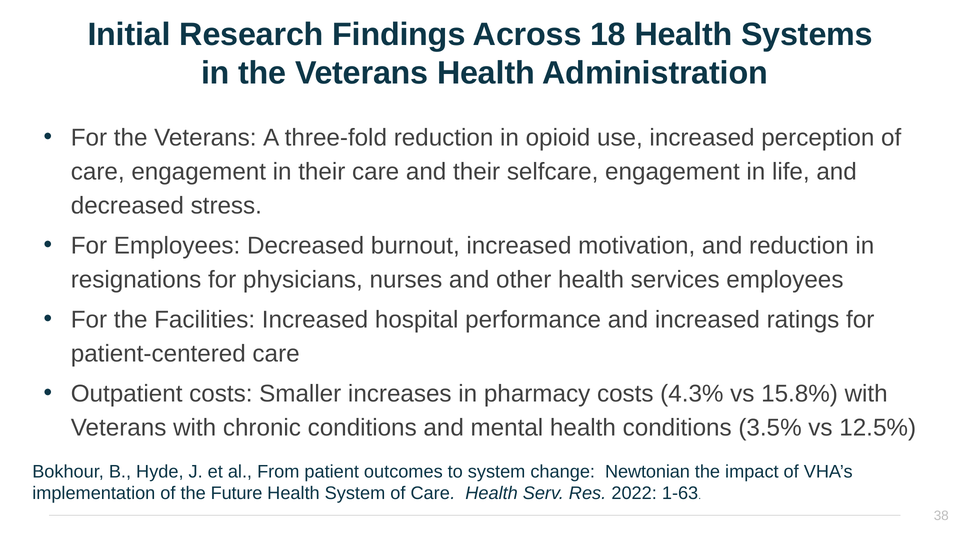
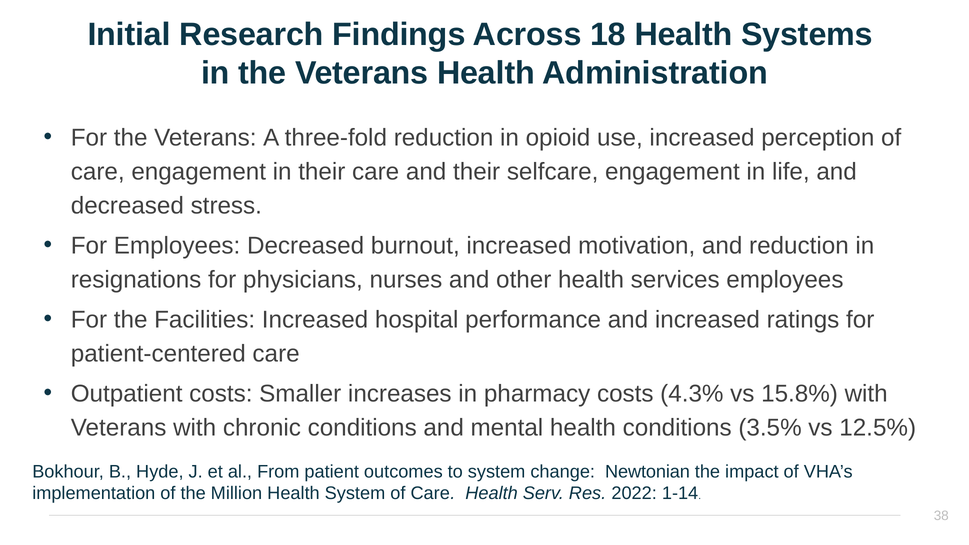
Future: Future -> Million
1-63: 1-63 -> 1-14
